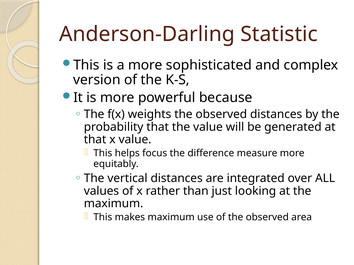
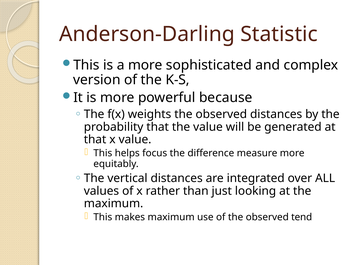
area: area -> tend
